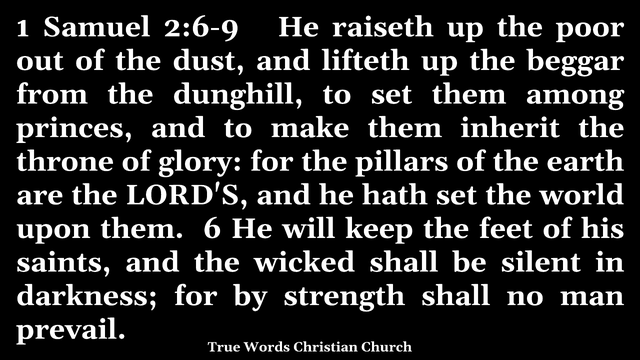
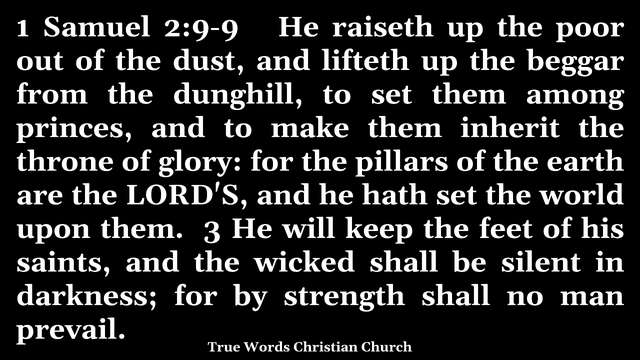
2:6-9: 2:6-9 -> 2:9-9
6: 6 -> 3
